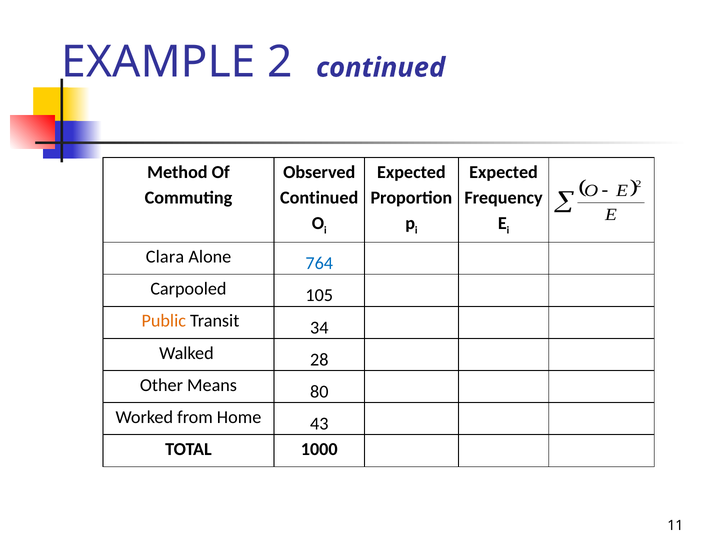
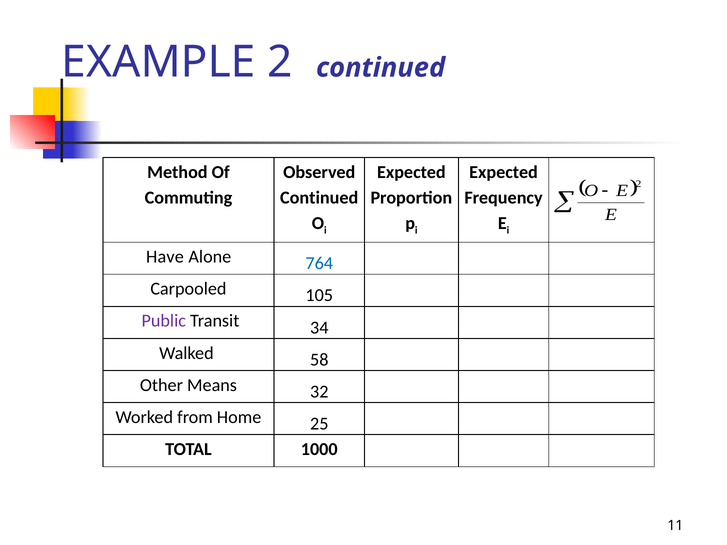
Clara: Clara -> Have
Public colour: orange -> purple
28: 28 -> 58
80: 80 -> 32
43: 43 -> 25
